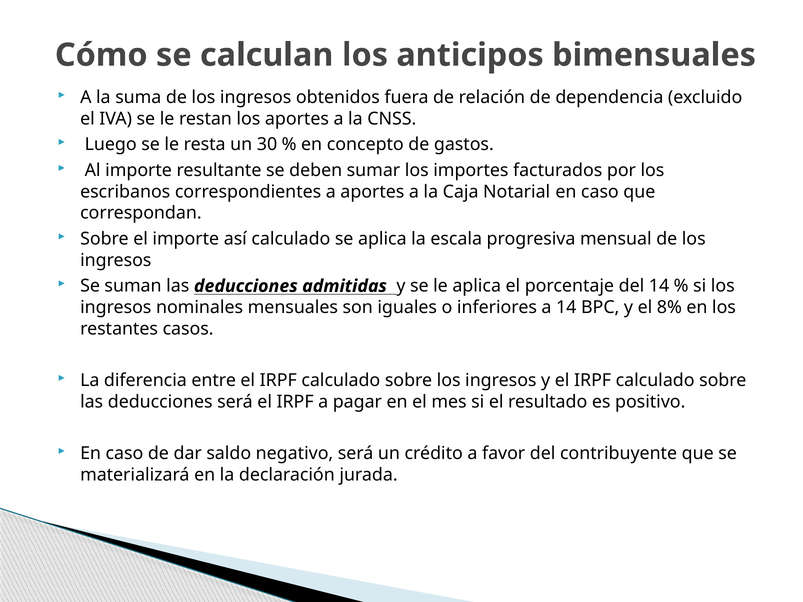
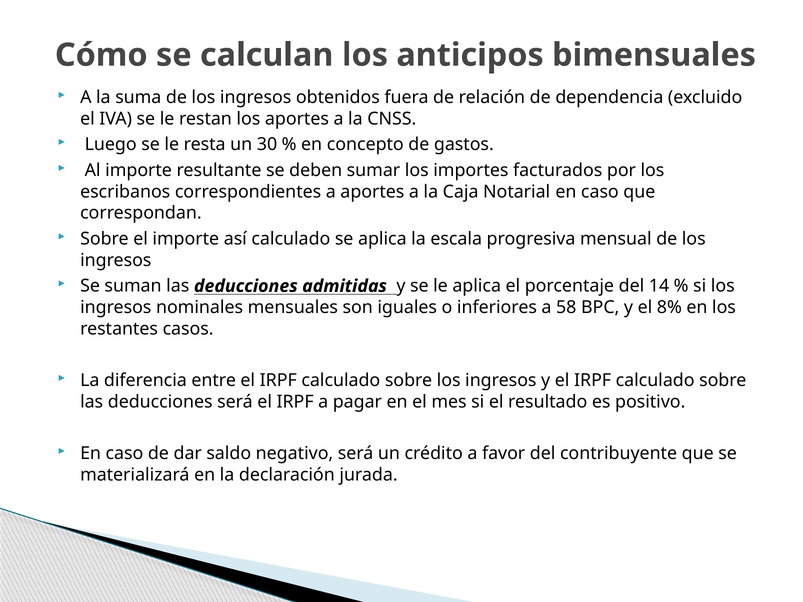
a 14: 14 -> 58
